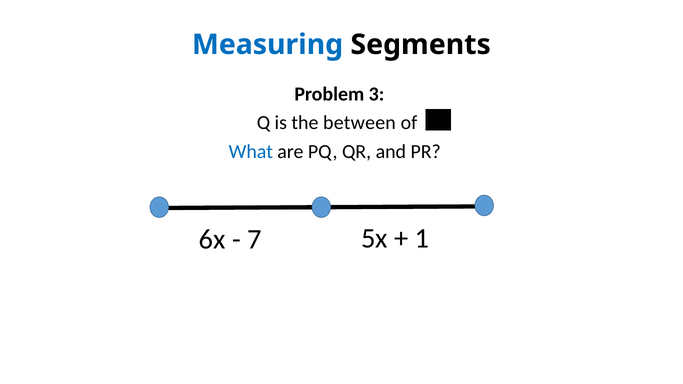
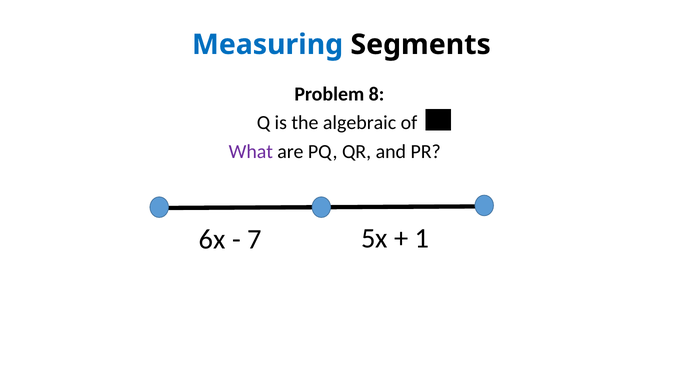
3: 3 -> 8
between: between -> algebraic
What colour: blue -> purple
